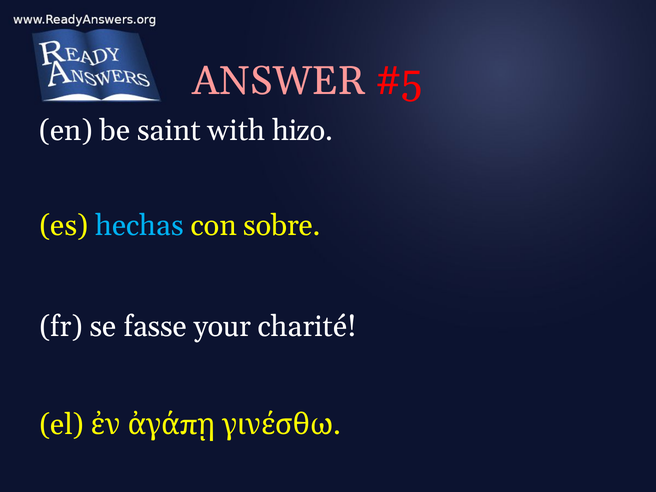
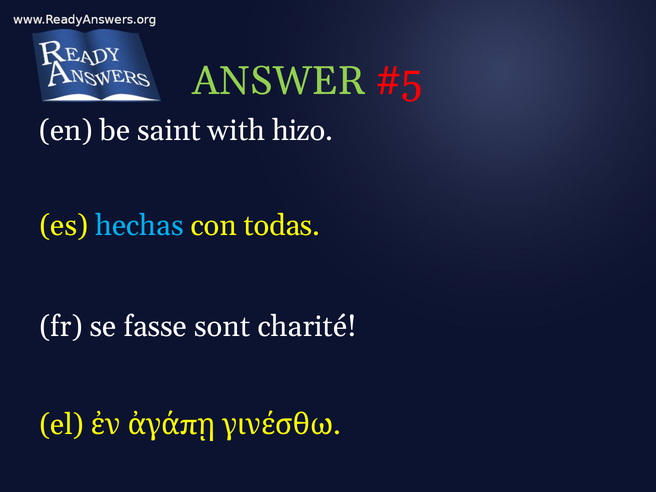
ANSWER colour: pink -> light green
sobre: sobre -> todas
your: your -> sont
